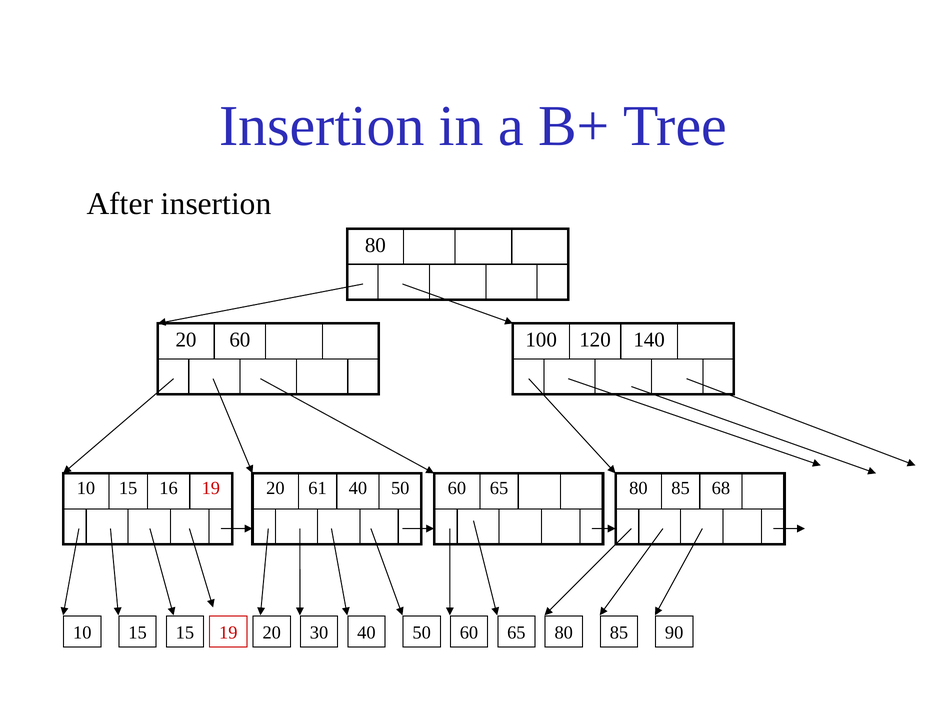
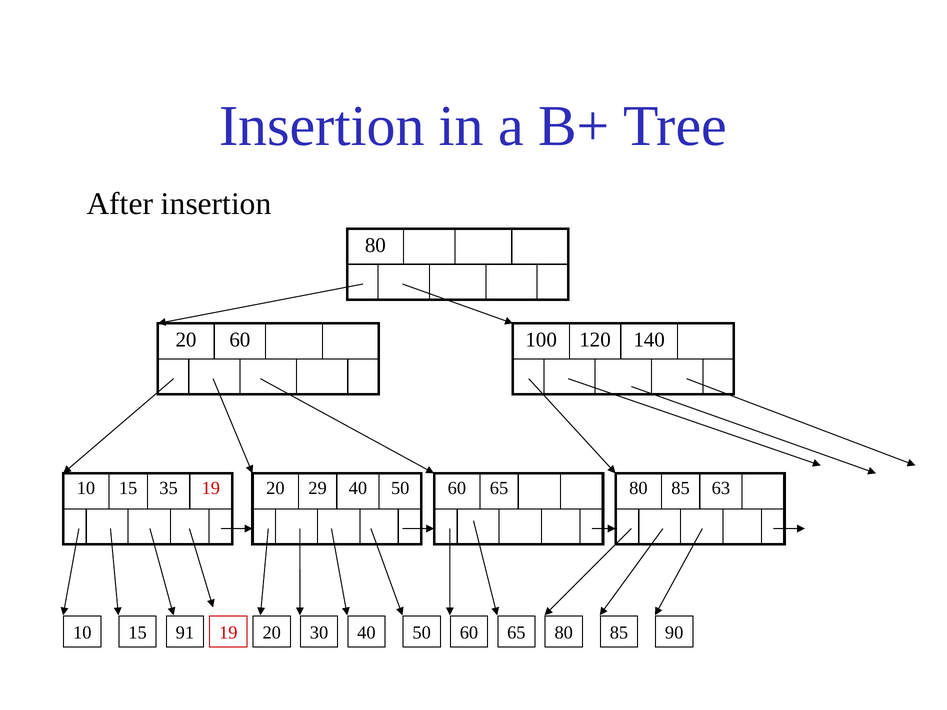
16: 16 -> 35
61: 61 -> 29
68: 68 -> 63
15 15: 15 -> 91
